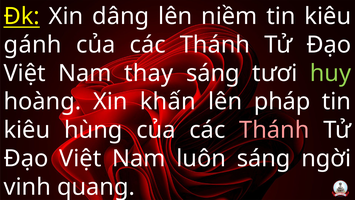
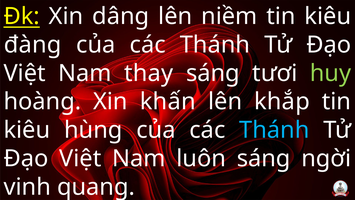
gánh: gánh -> đàng
pháp: pháp -> khắp
Thánh at (274, 130) colour: pink -> light blue
